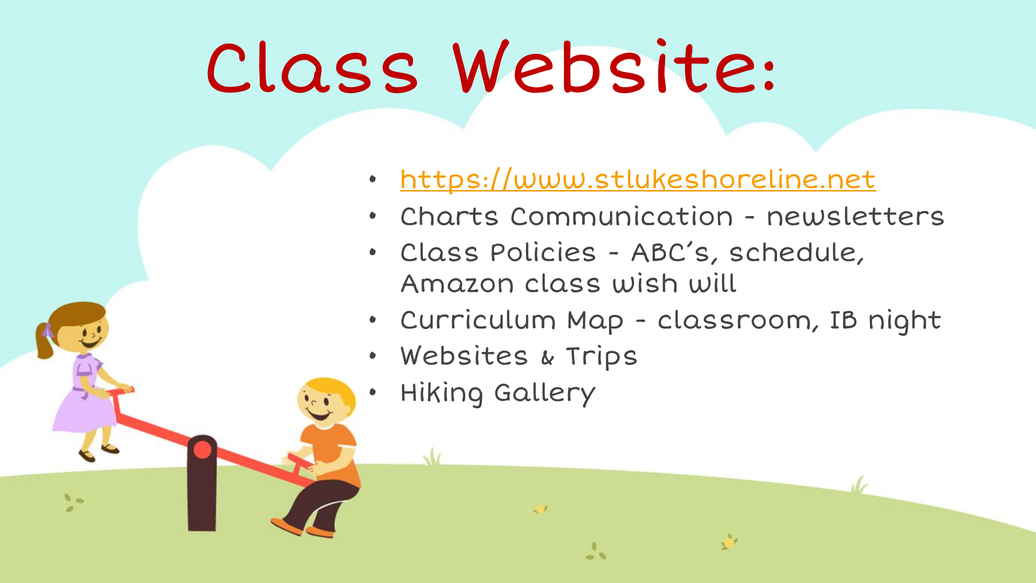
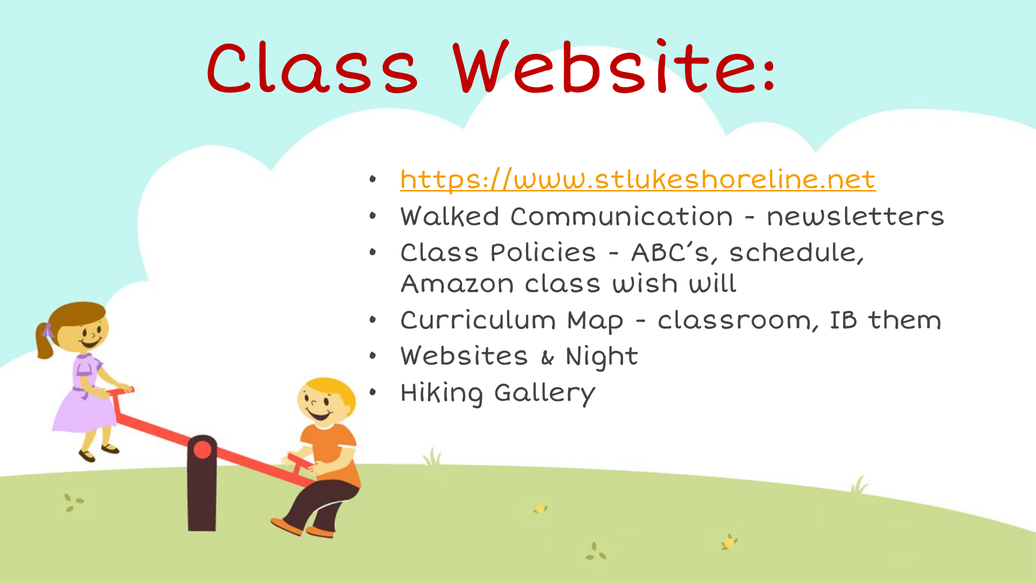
Charts: Charts -> Walked
night: night -> them
Trips: Trips -> Night
